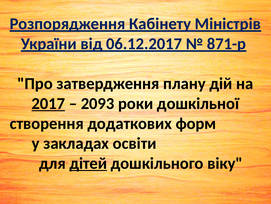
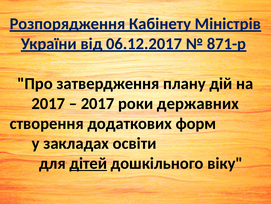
2017 at (48, 103) underline: present -> none
2093 at (98, 103): 2093 -> 2017
дошкiльної: дошкiльної -> державних
